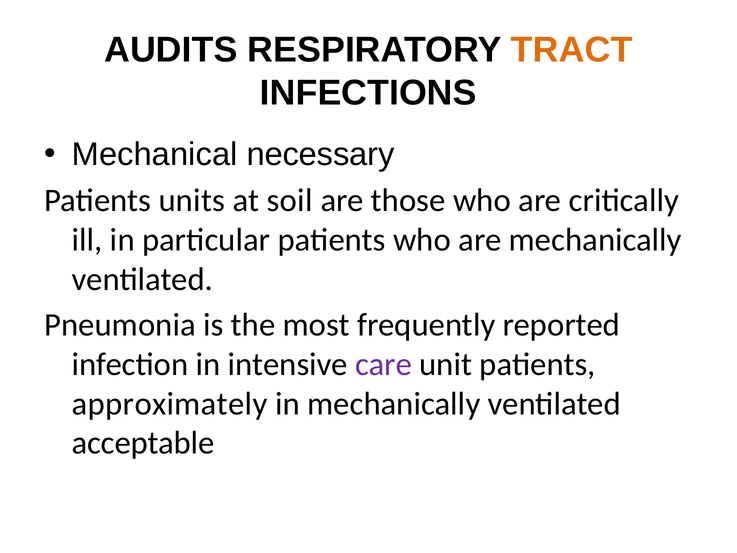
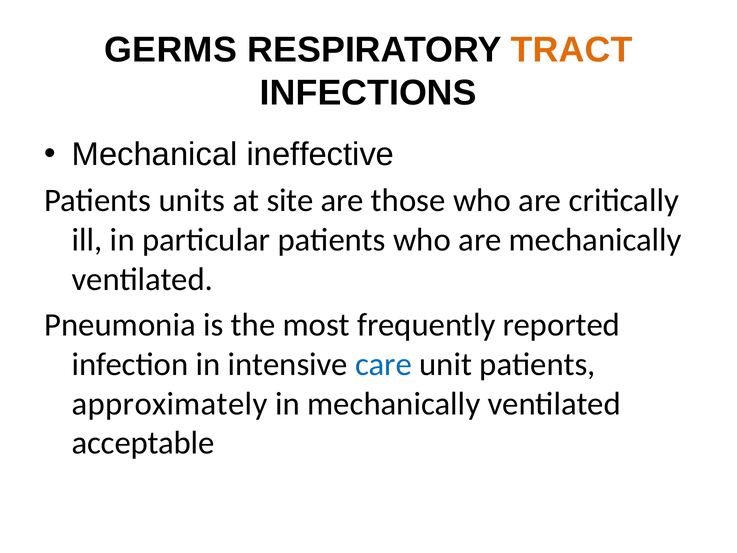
AUDITS: AUDITS -> GERMS
necessary: necessary -> ineffective
soil: soil -> site
care colour: purple -> blue
